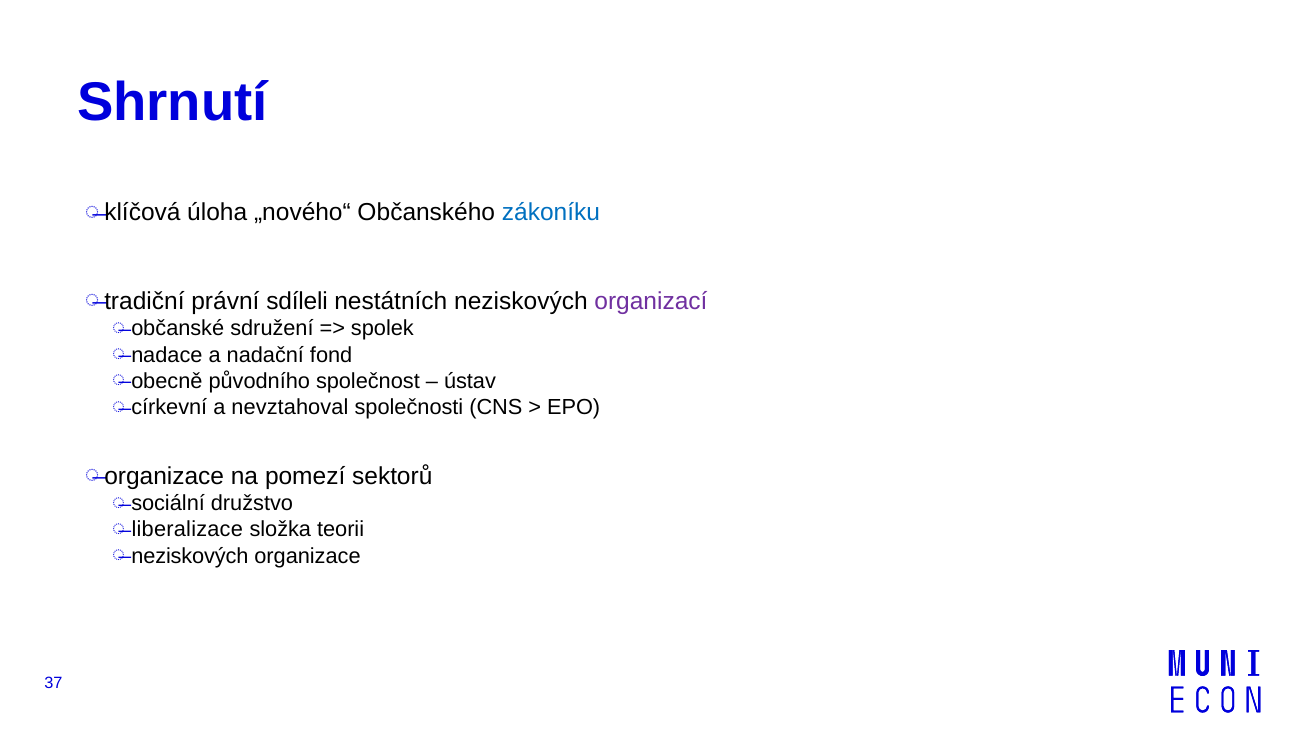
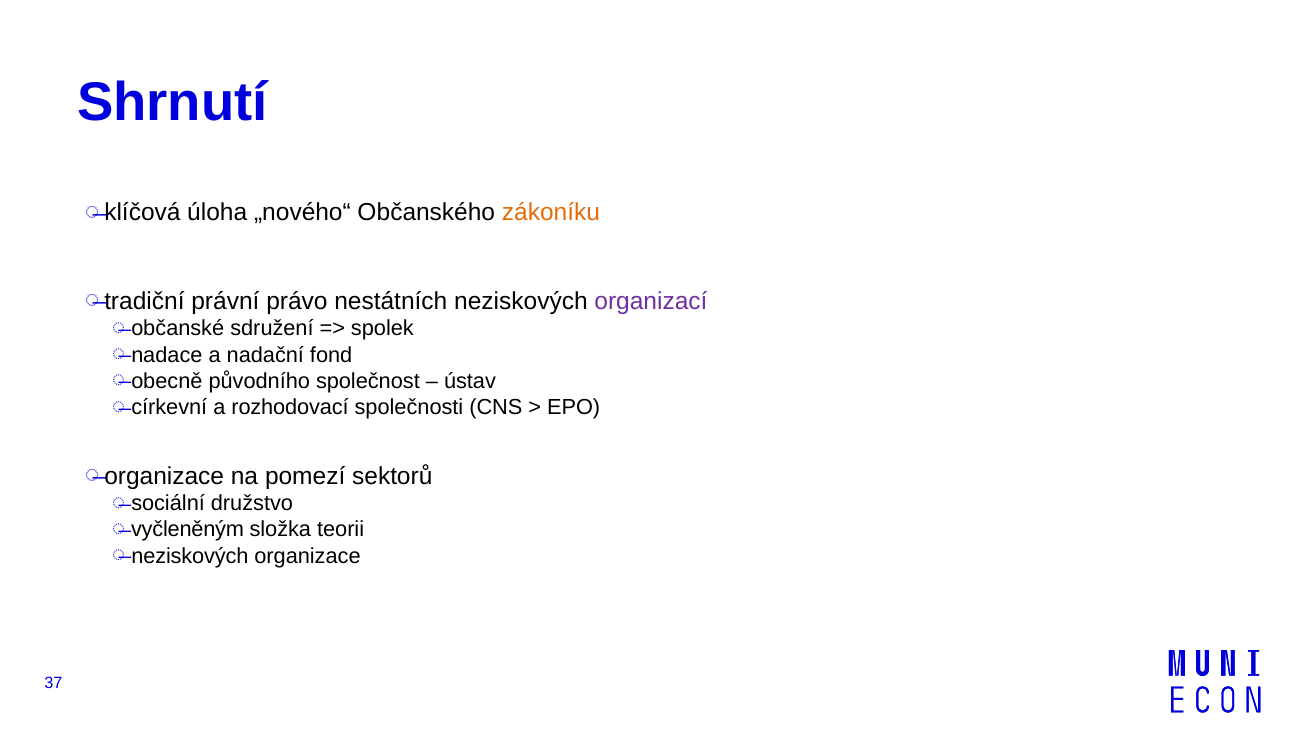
zákoníku colour: blue -> orange
sdíleli: sdíleli -> právo
nevztahoval: nevztahoval -> rozhodovací
liberalizace: liberalizace -> vyčleněným
